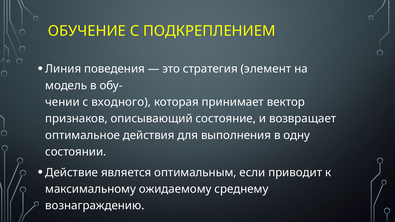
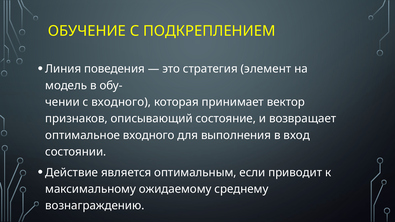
оптимальное действия: действия -> входного
одну: одну -> вход
